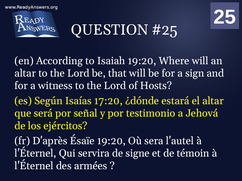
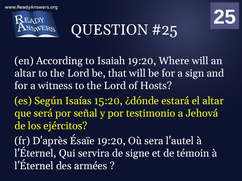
17:20: 17:20 -> 15:20
